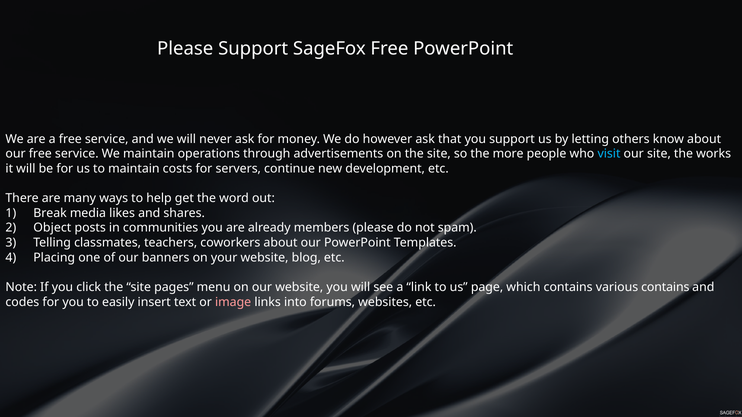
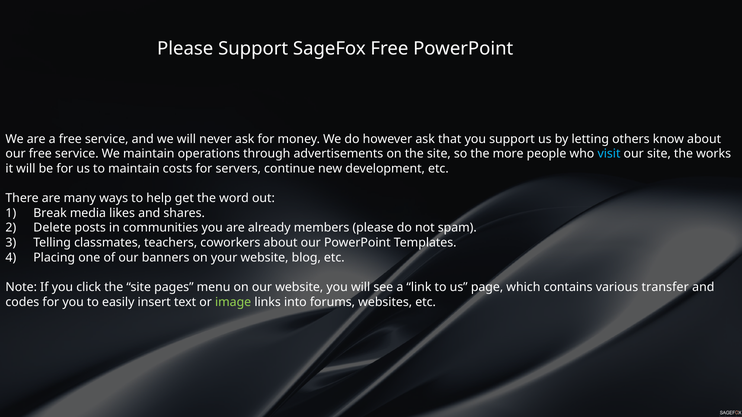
Object: Object -> Delete
various contains: contains -> transfer
image colour: pink -> light green
